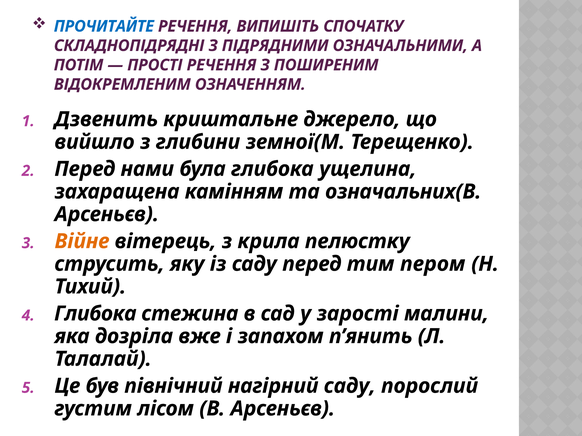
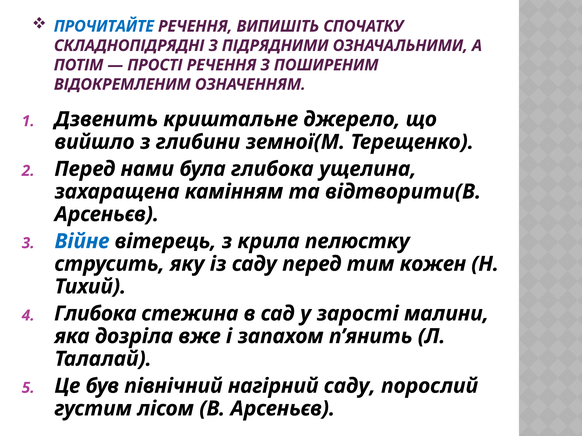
означальних(В: означальних(В -> відтворити(В
Війне colour: orange -> blue
пером: пером -> кожен
